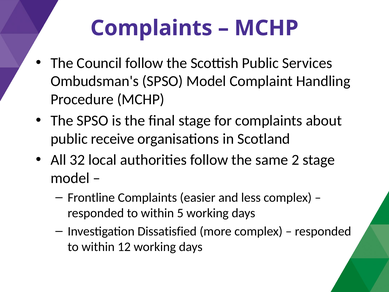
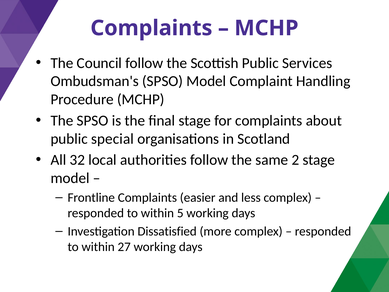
receive: receive -> special
12: 12 -> 27
